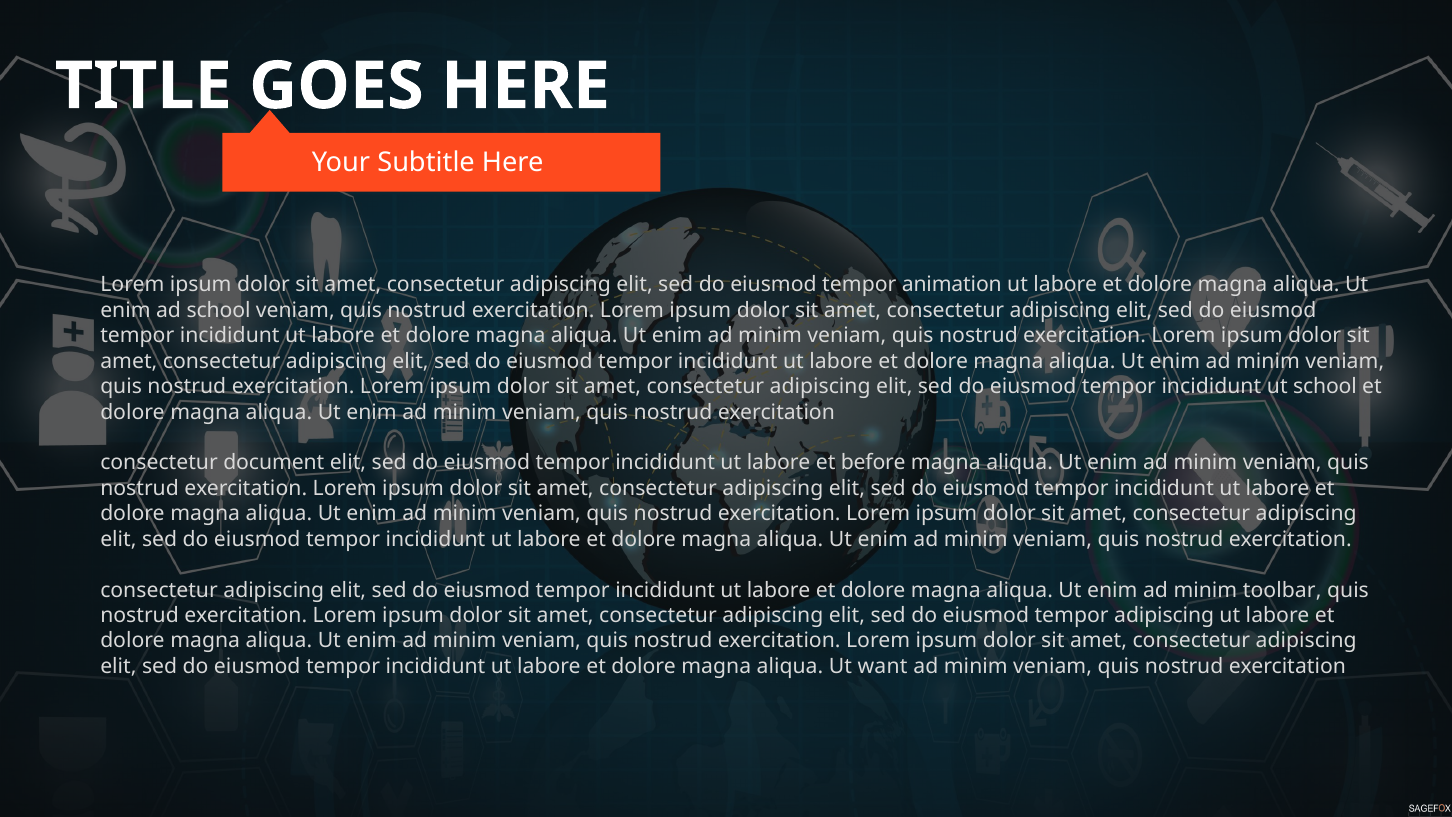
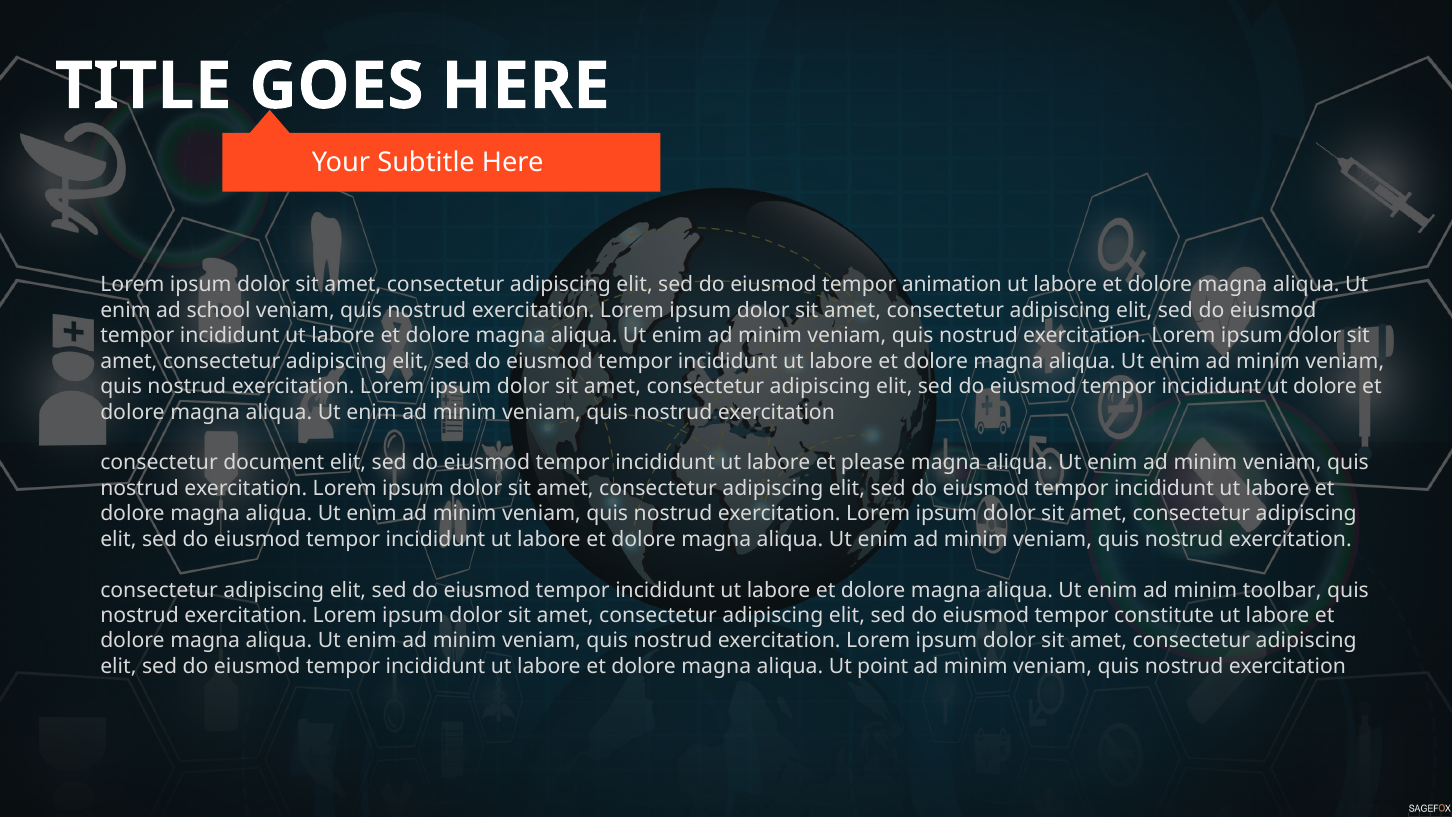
ut school: school -> dolore
before: before -> please
tempor adipiscing: adipiscing -> constitute
want: want -> point
